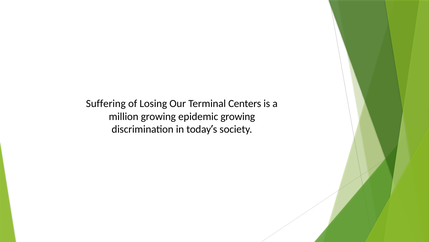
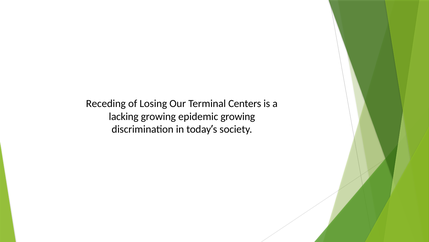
Suffering: Suffering -> Receding
million: million -> lacking
